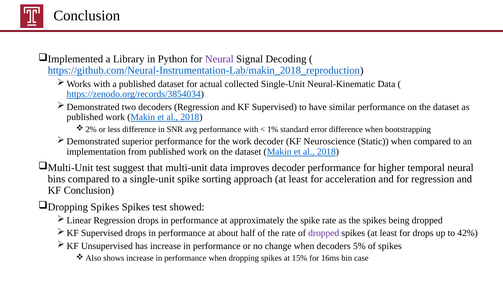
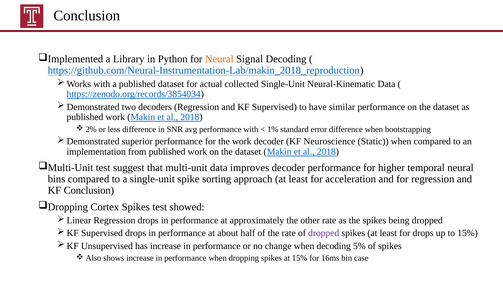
Neural at (219, 59) colour: purple -> orange
Spikes at (105, 207): Spikes -> Cortex
the spike: spike -> other
to 42%: 42% -> 15%
when decoders: decoders -> decoding
